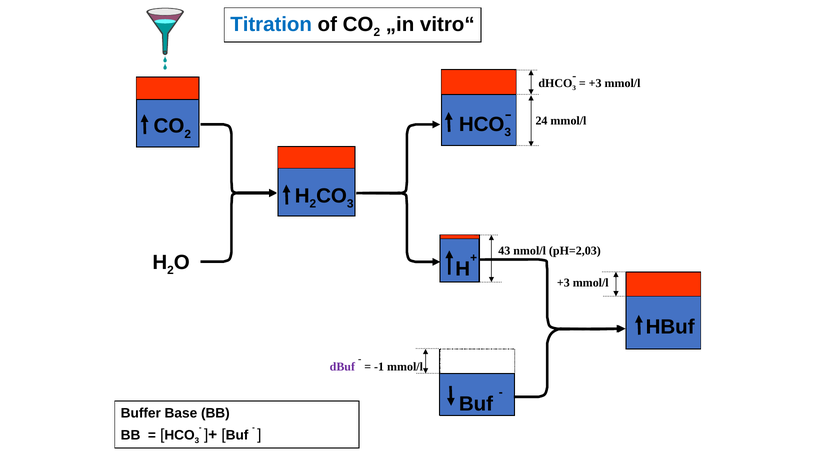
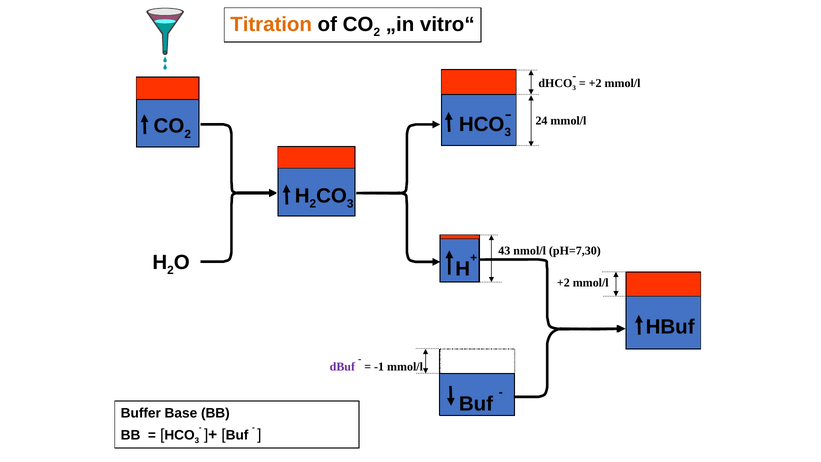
Titration colour: blue -> orange
+3 at (595, 83): +3 -> +2
pH=2,03: pH=2,03 -> pH=7,30
+3 at (563, 283): +3 -> +2
